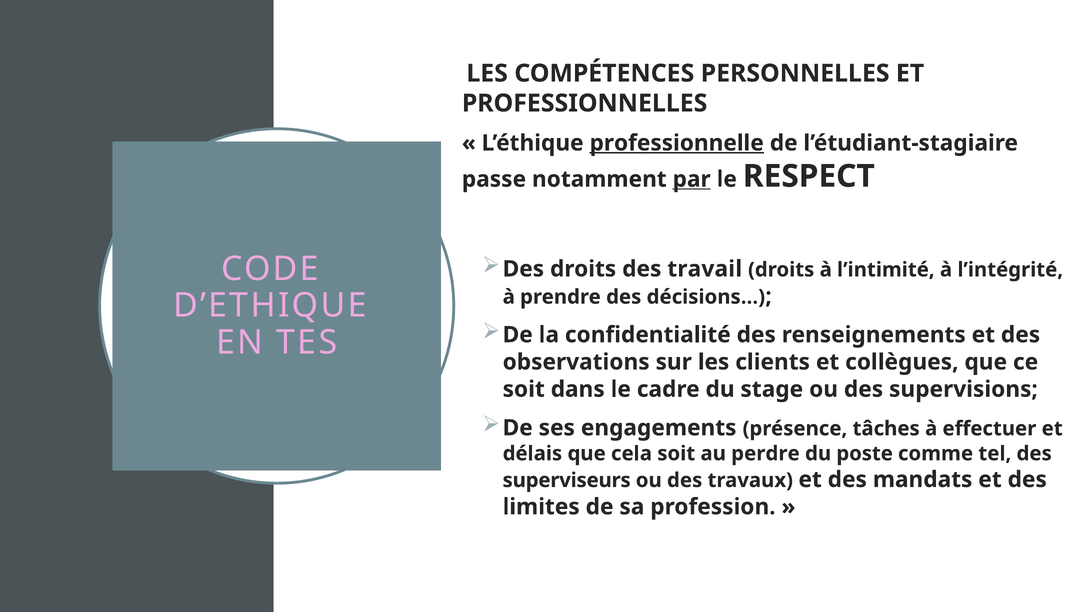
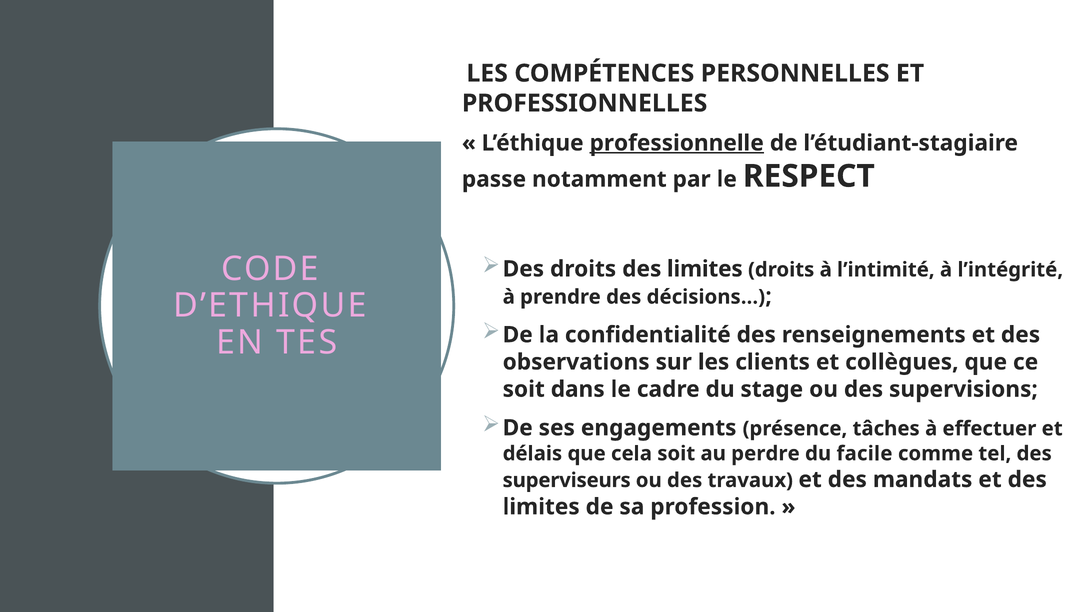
par underline: present -> none
droits des travail: travail -> limites
poste: poste -> facile
